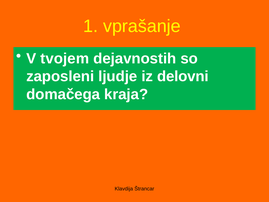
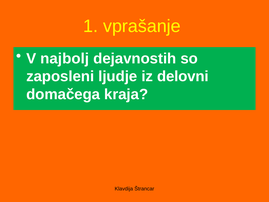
tvojem: tvojem -> najbolj
